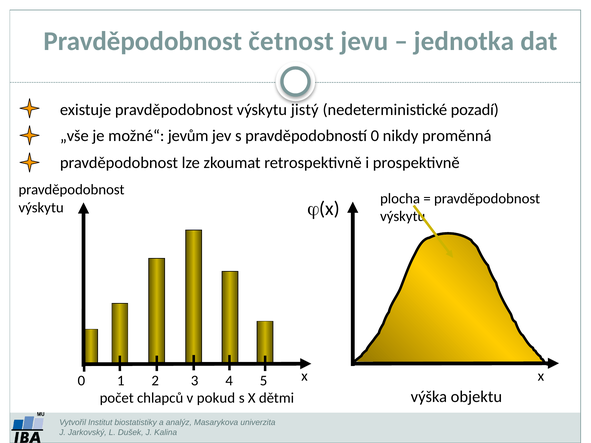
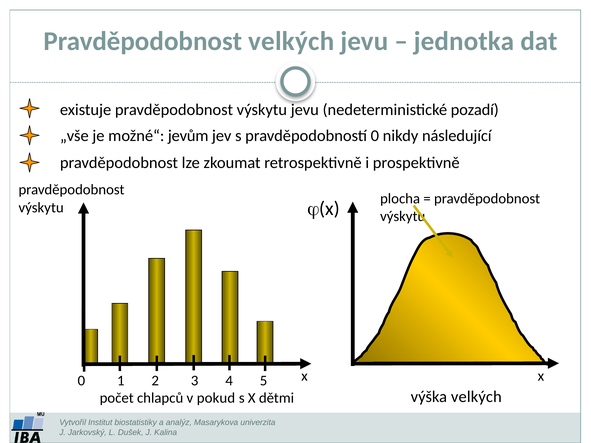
Pravděpodobnost četnost: četnost -> velkých
výskytu jistý: jistý -> jevu
proměnná: proměnná -> následující
výška objektu: objektu -> velkých
